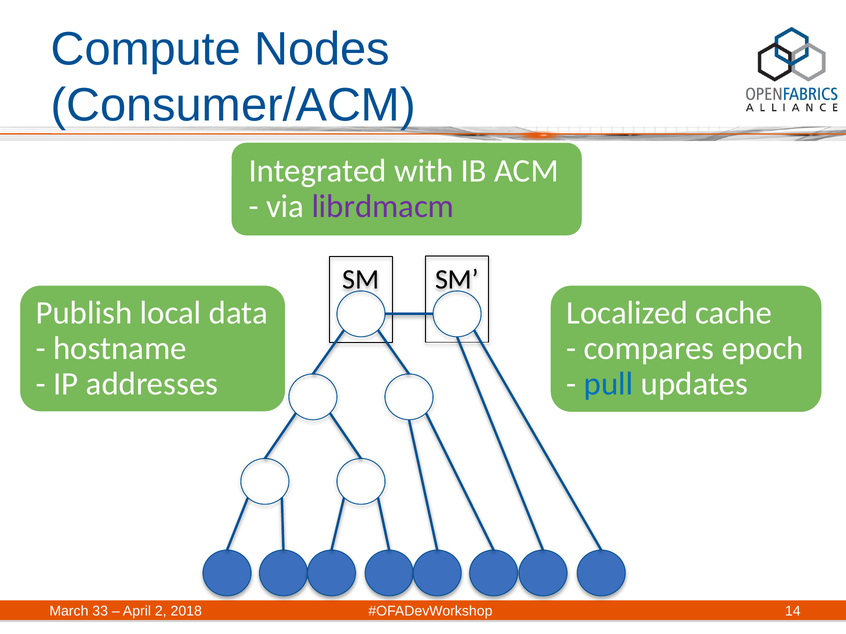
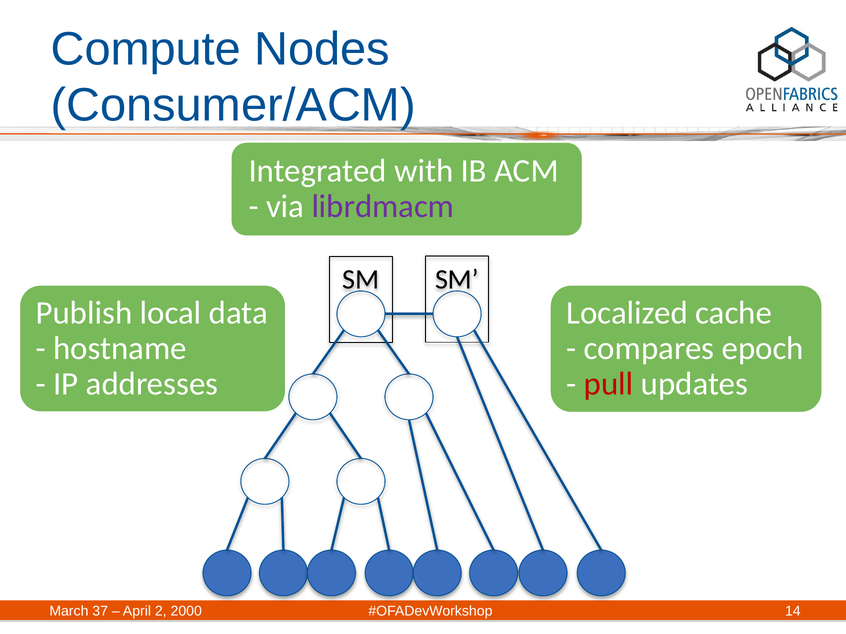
pull colour: blue -> red
33: 33 -> 37
2018: 2018 -> 2000
